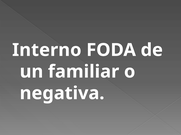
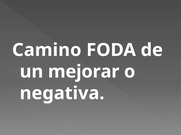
Interno: Interno -> Camino
familiar: familiar -> mejorar
